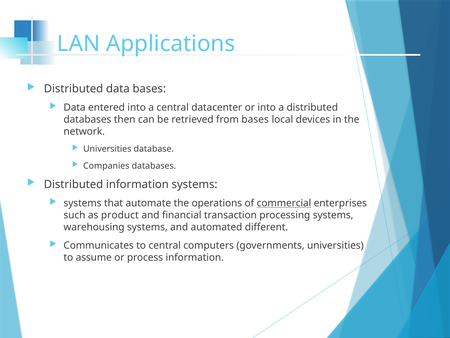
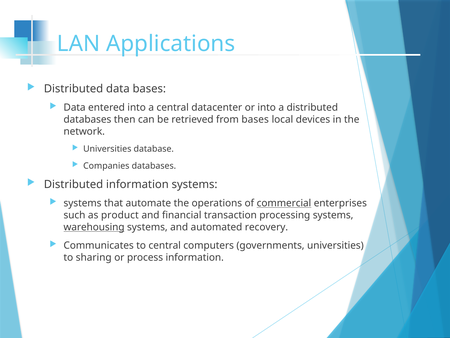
warehousing underline: none -> present
different: different -> recovery
assume: assume -> sharing
